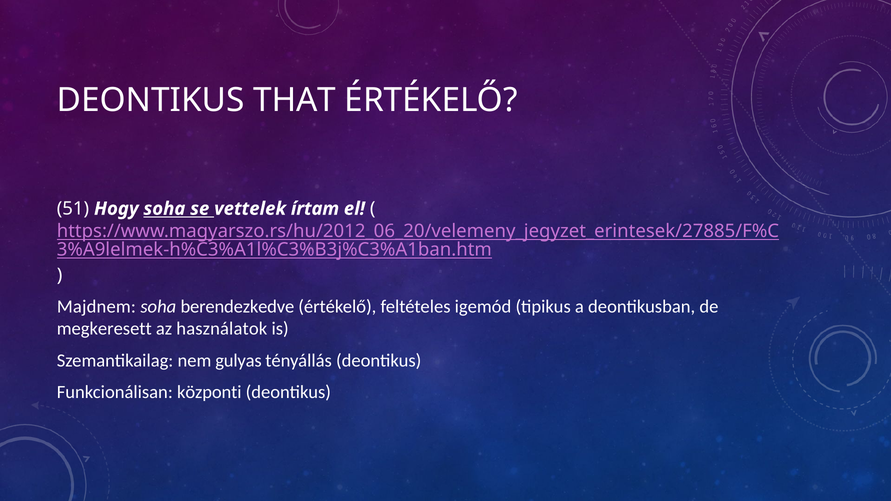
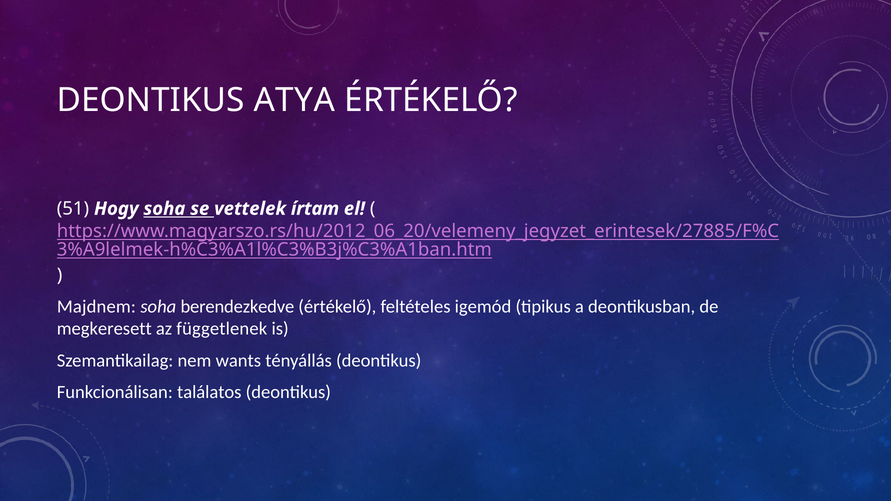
THAT: THAT -> ATYA
használatok: használatok -> függetlenek
gulyas: gulyas -> wants
központi: központi -> találatos
